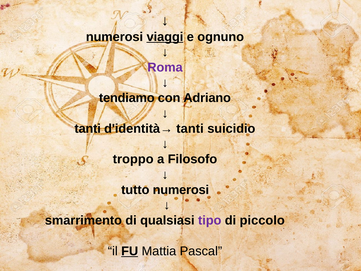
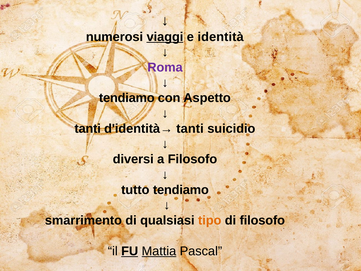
ognuno: ognuno -> identità
Adriano: Adriano -> Aspetto
troppo: troppo -> diversi
tutto numerosi: numerosi -> tendiamo
tipo colour: purple -> orange
di piccolo: piccolo -> filosofo
Mattia underline: none -> present
